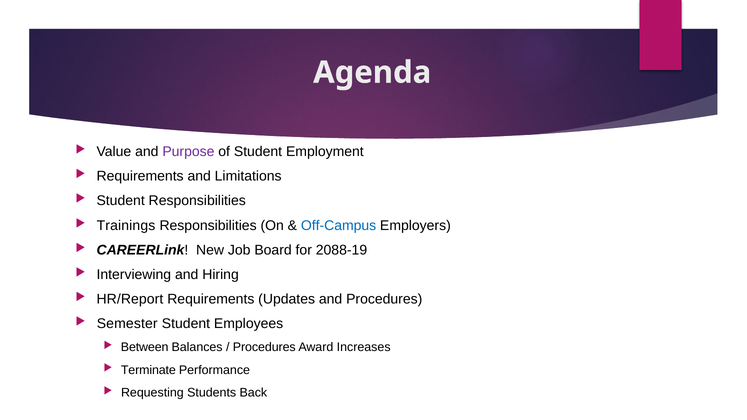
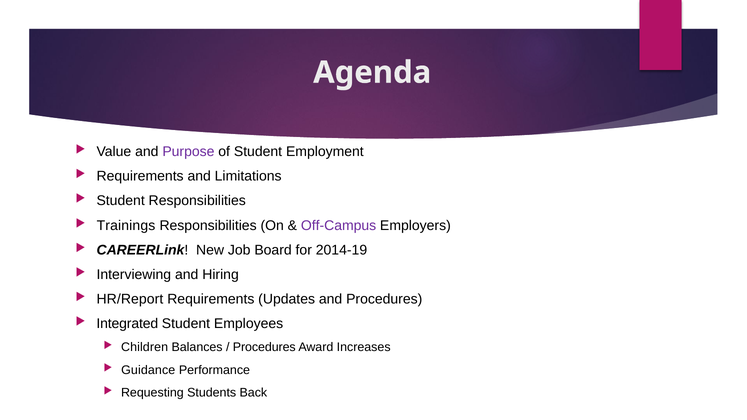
Off-Campus colour: blue -> purple
2088-19: 2088-19 -> 2014-19
Semester: Semester -> Integrated
Between: Between -> Children
Terminate: Terminate -> Guidance
